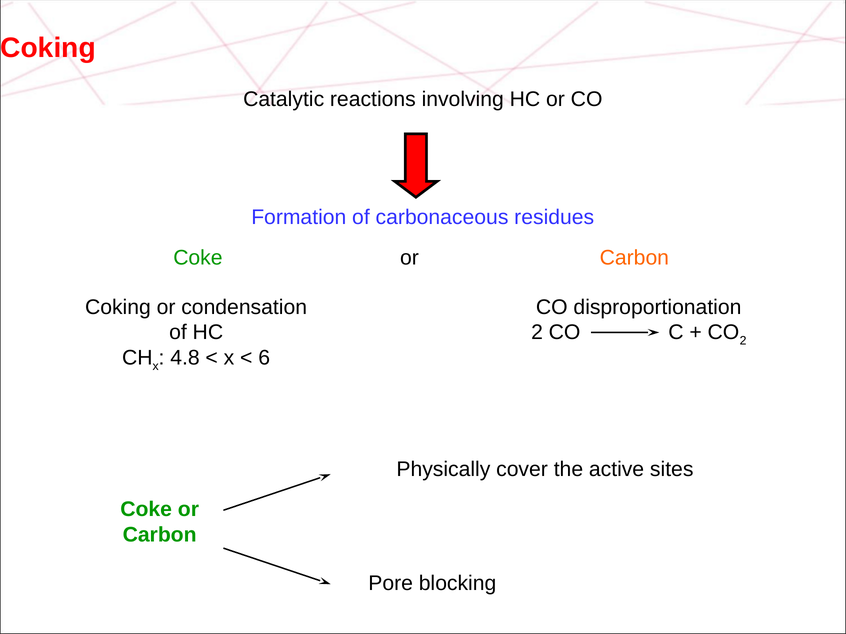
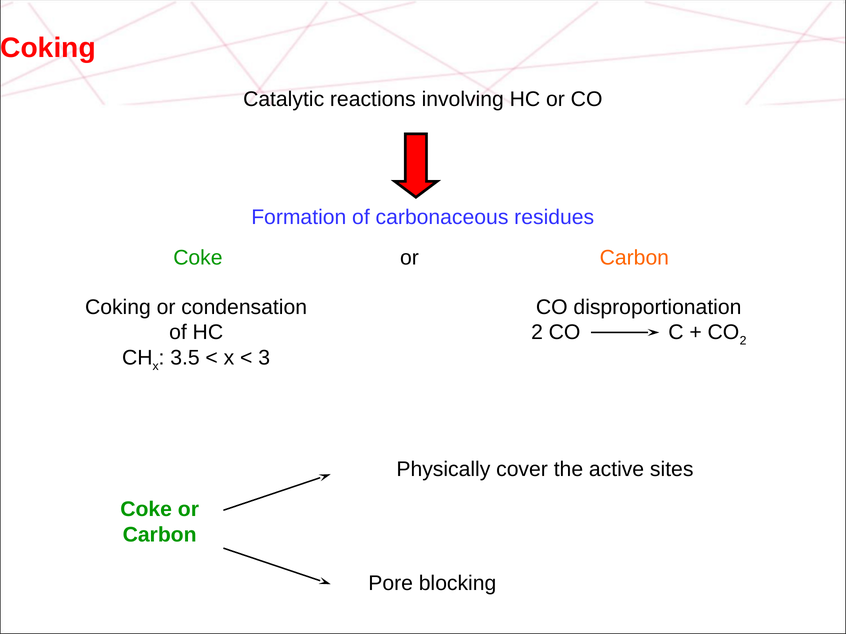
4.8: 4.8 -> 3.5
6: 6 -> 3
